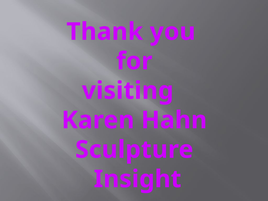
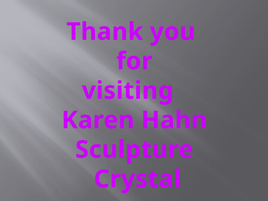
Insight: Insight -> Crystal
